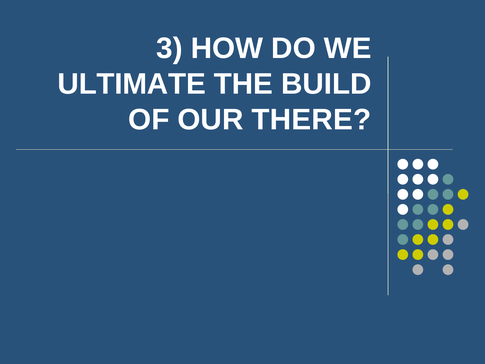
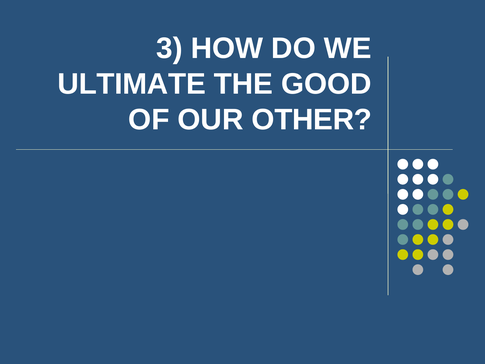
BUILD: BUILD -> GOOD
THERE: THERE -> OTHER
